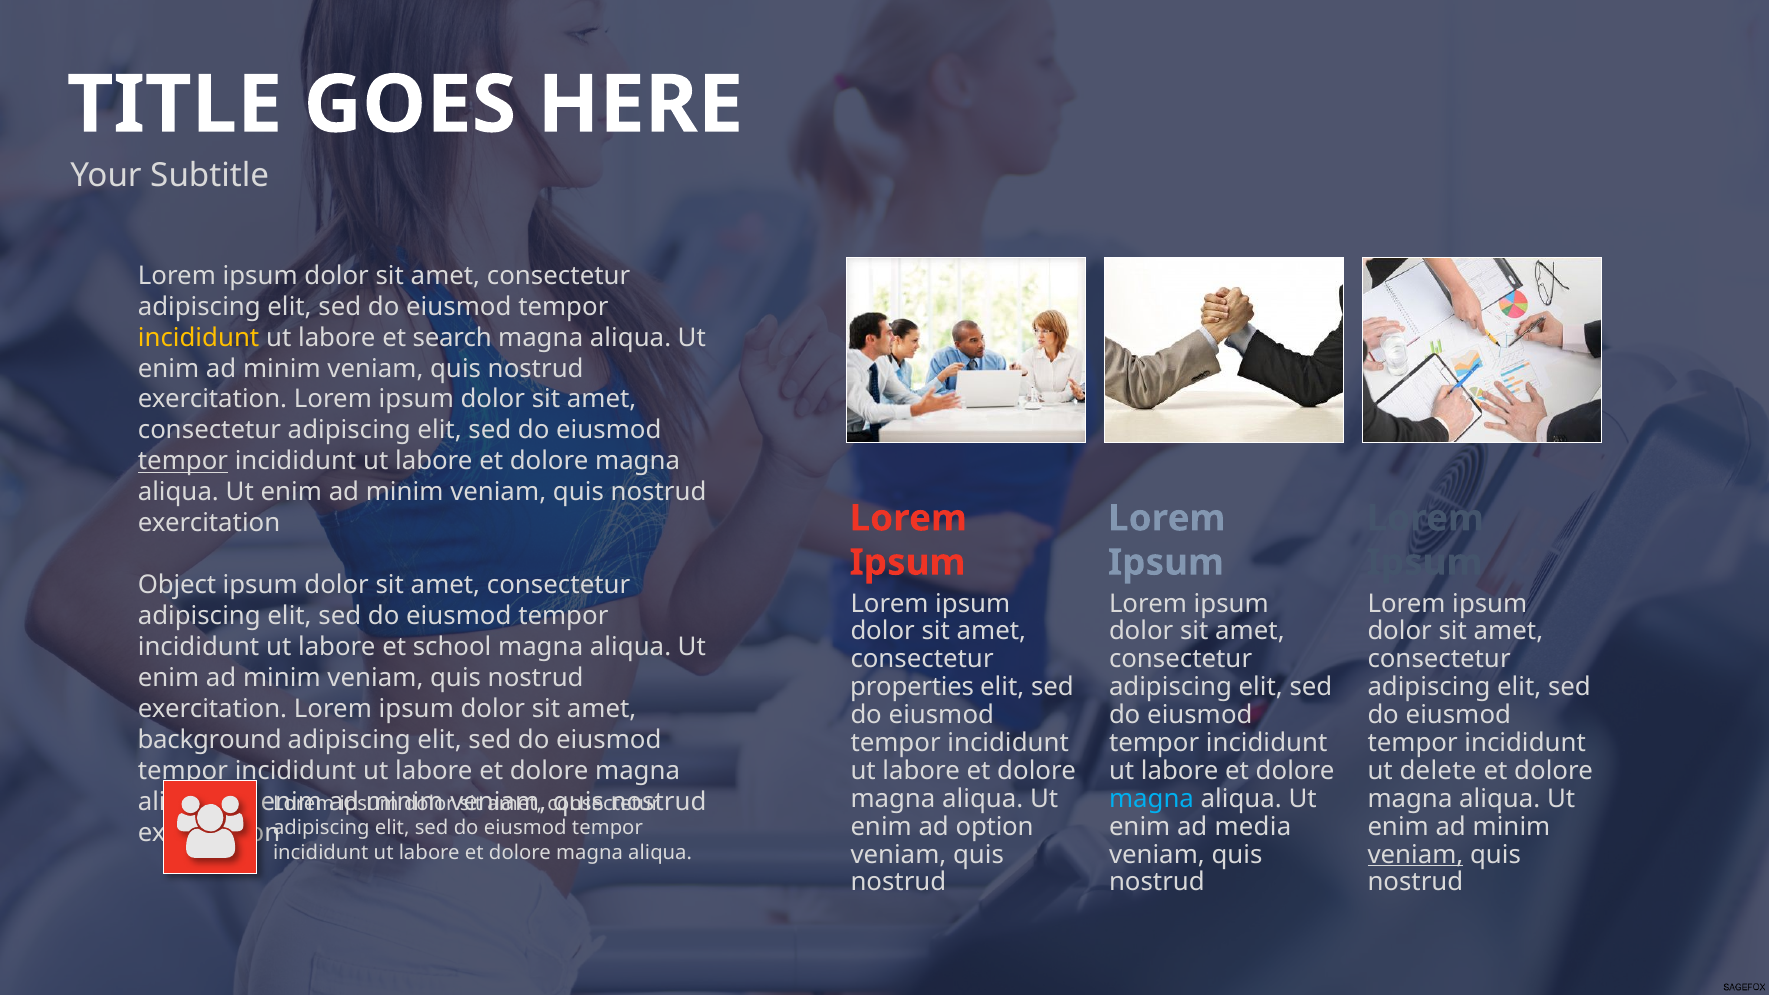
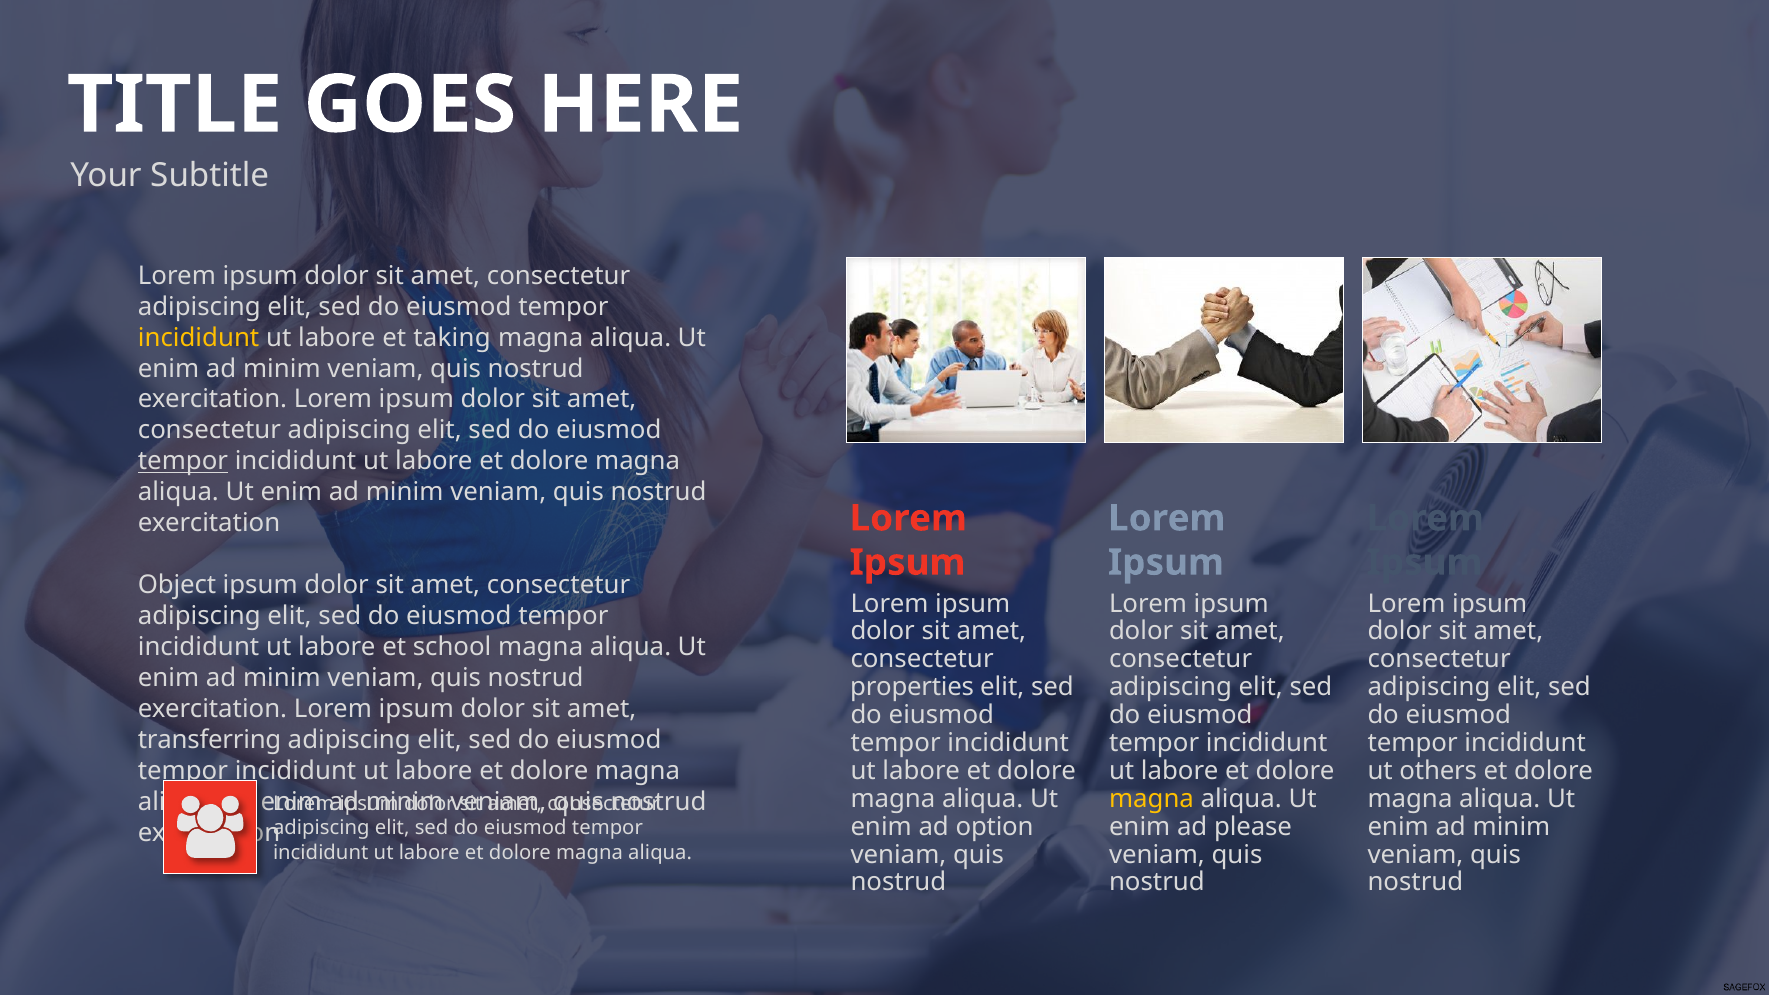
search: search -> taking
background: background -> transferring
delete: delete -> others
magna at (1151, 799) colour: light blue -> yellow
media: media -> please
veniam at (1415, 855) underline: present -> none
